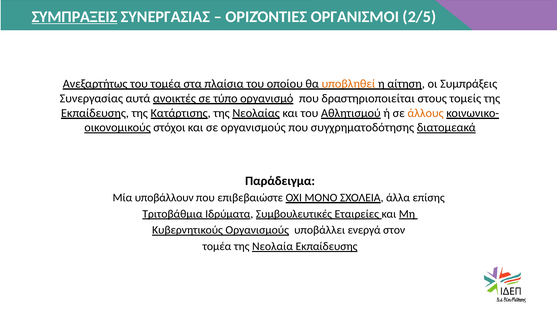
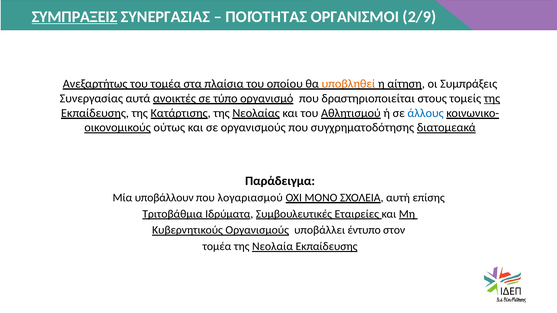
ΟΡΙΖΌΝΤΙΕΣ: ΟΡΙΖΌΝΤΙΕΣ -> ΠΟΙΌΤΗΤΑΣ
2/5: 2/5 -> 2/9
της at (492, 99) underline: none -> present
άλλους colour: orange -> blue
στόχοι: στόχοι -> ούτως
επιβεβαιώστε: επιβεβαιώστε -> λογαριασμού
άλλα: άλλα -> αυτή
ενεργά: ενεργά -> έντυπο
